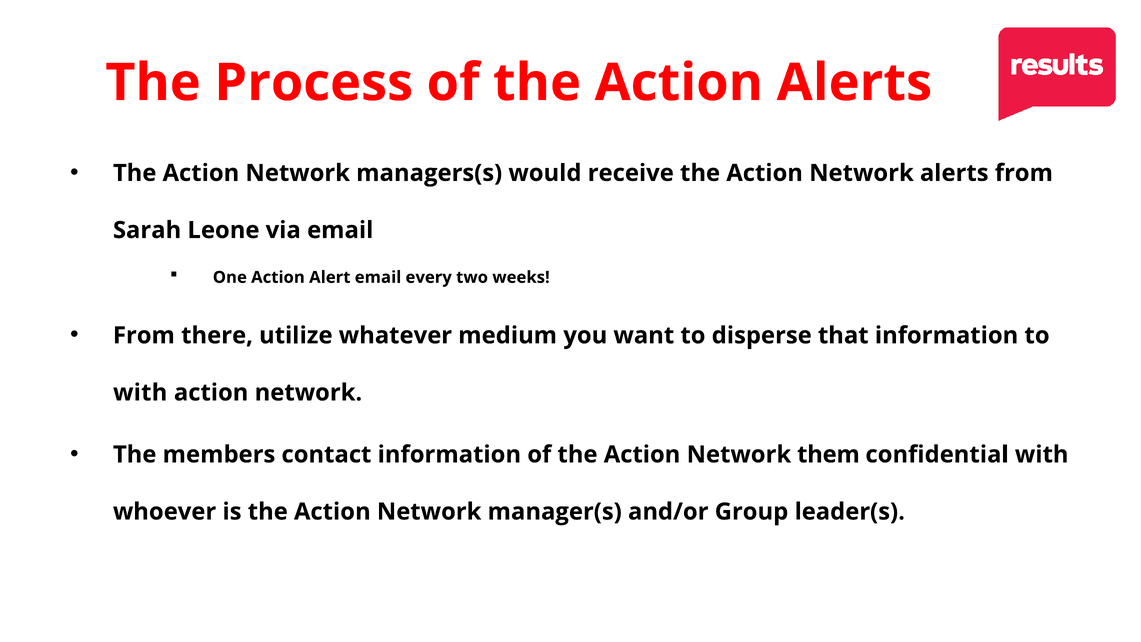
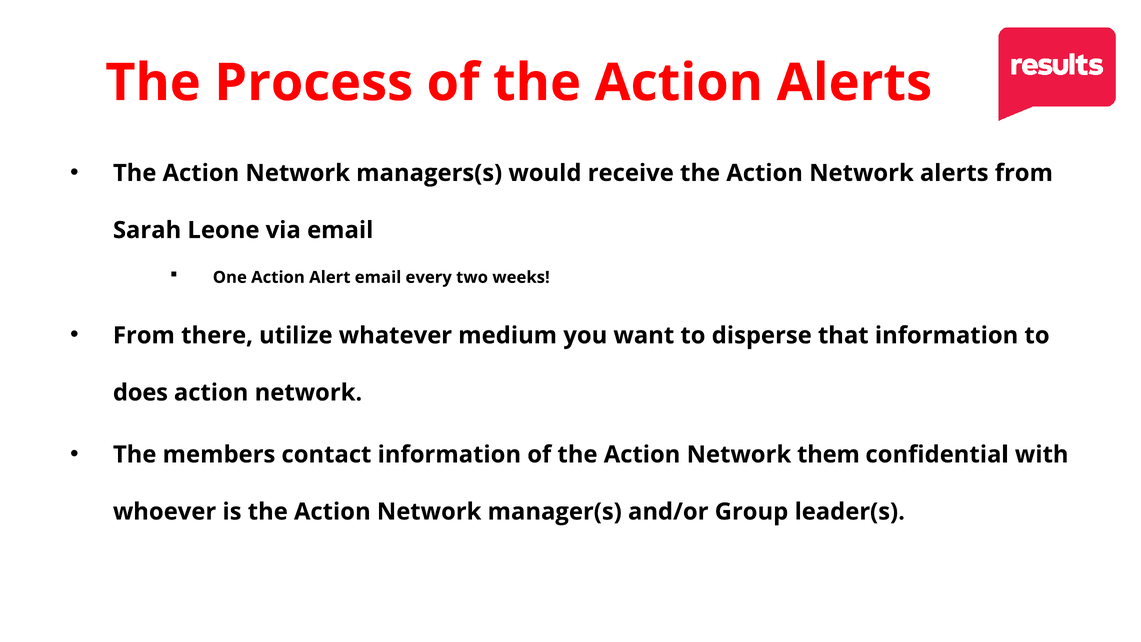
with at (140, 393): with -> does
